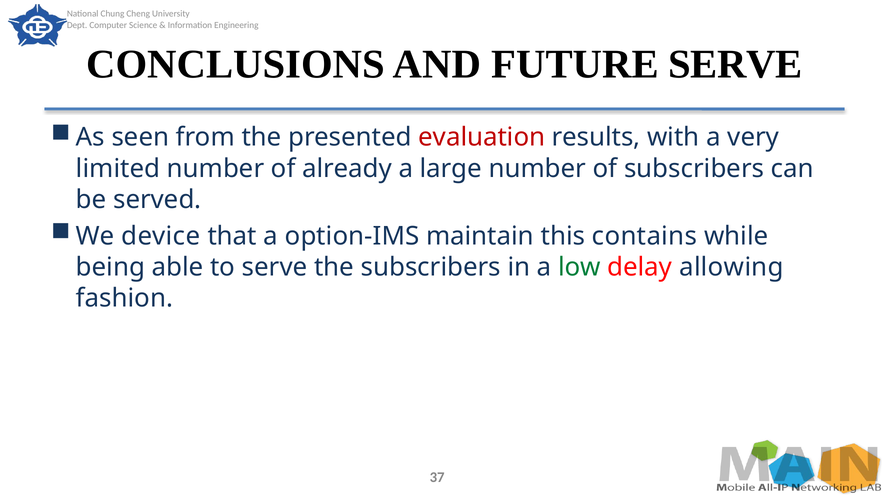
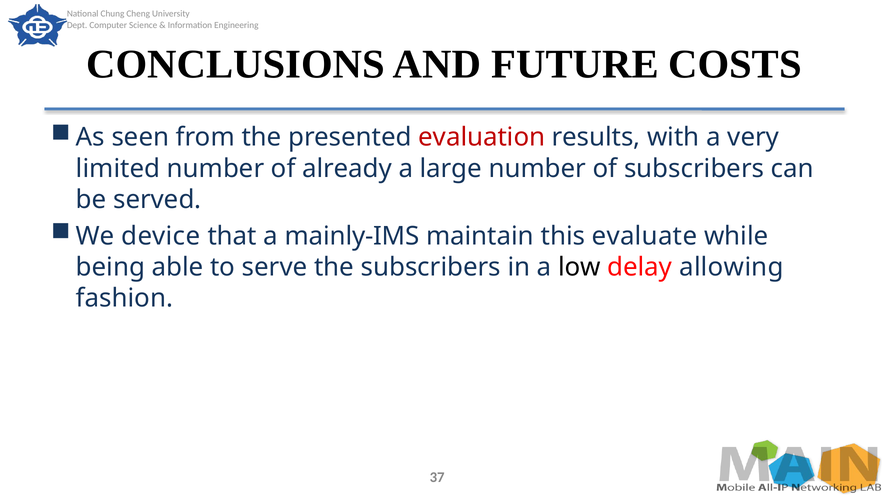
FUTURE SERVE: SERVE -> COSTS
option-IMS: option-IMS -> mainly-IMS
contains: contains -> evaluate
low colour: green -> black
